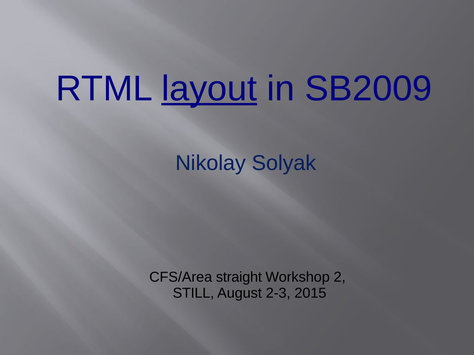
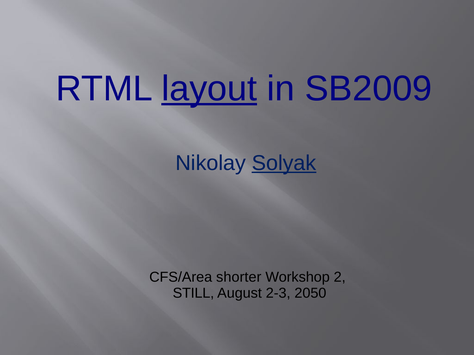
Solyak underline: none -> present
straight: straight -> shorter
2015: 2015 -> 2050
